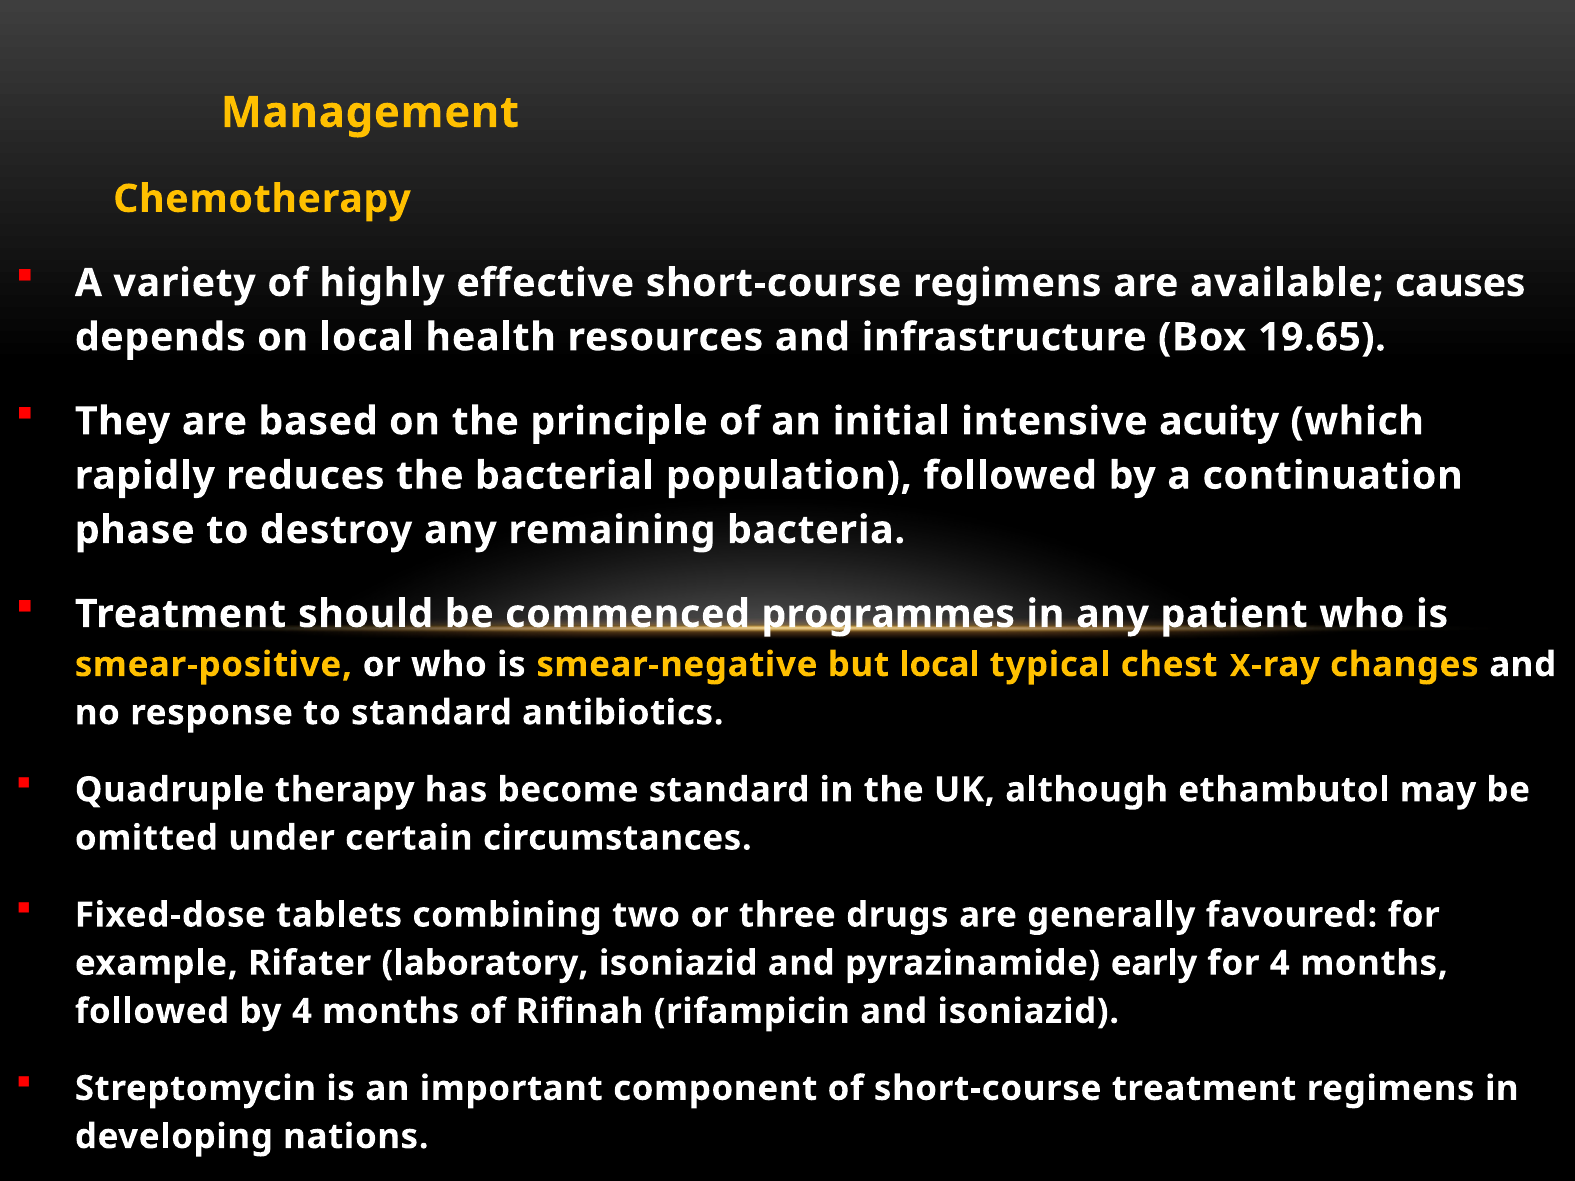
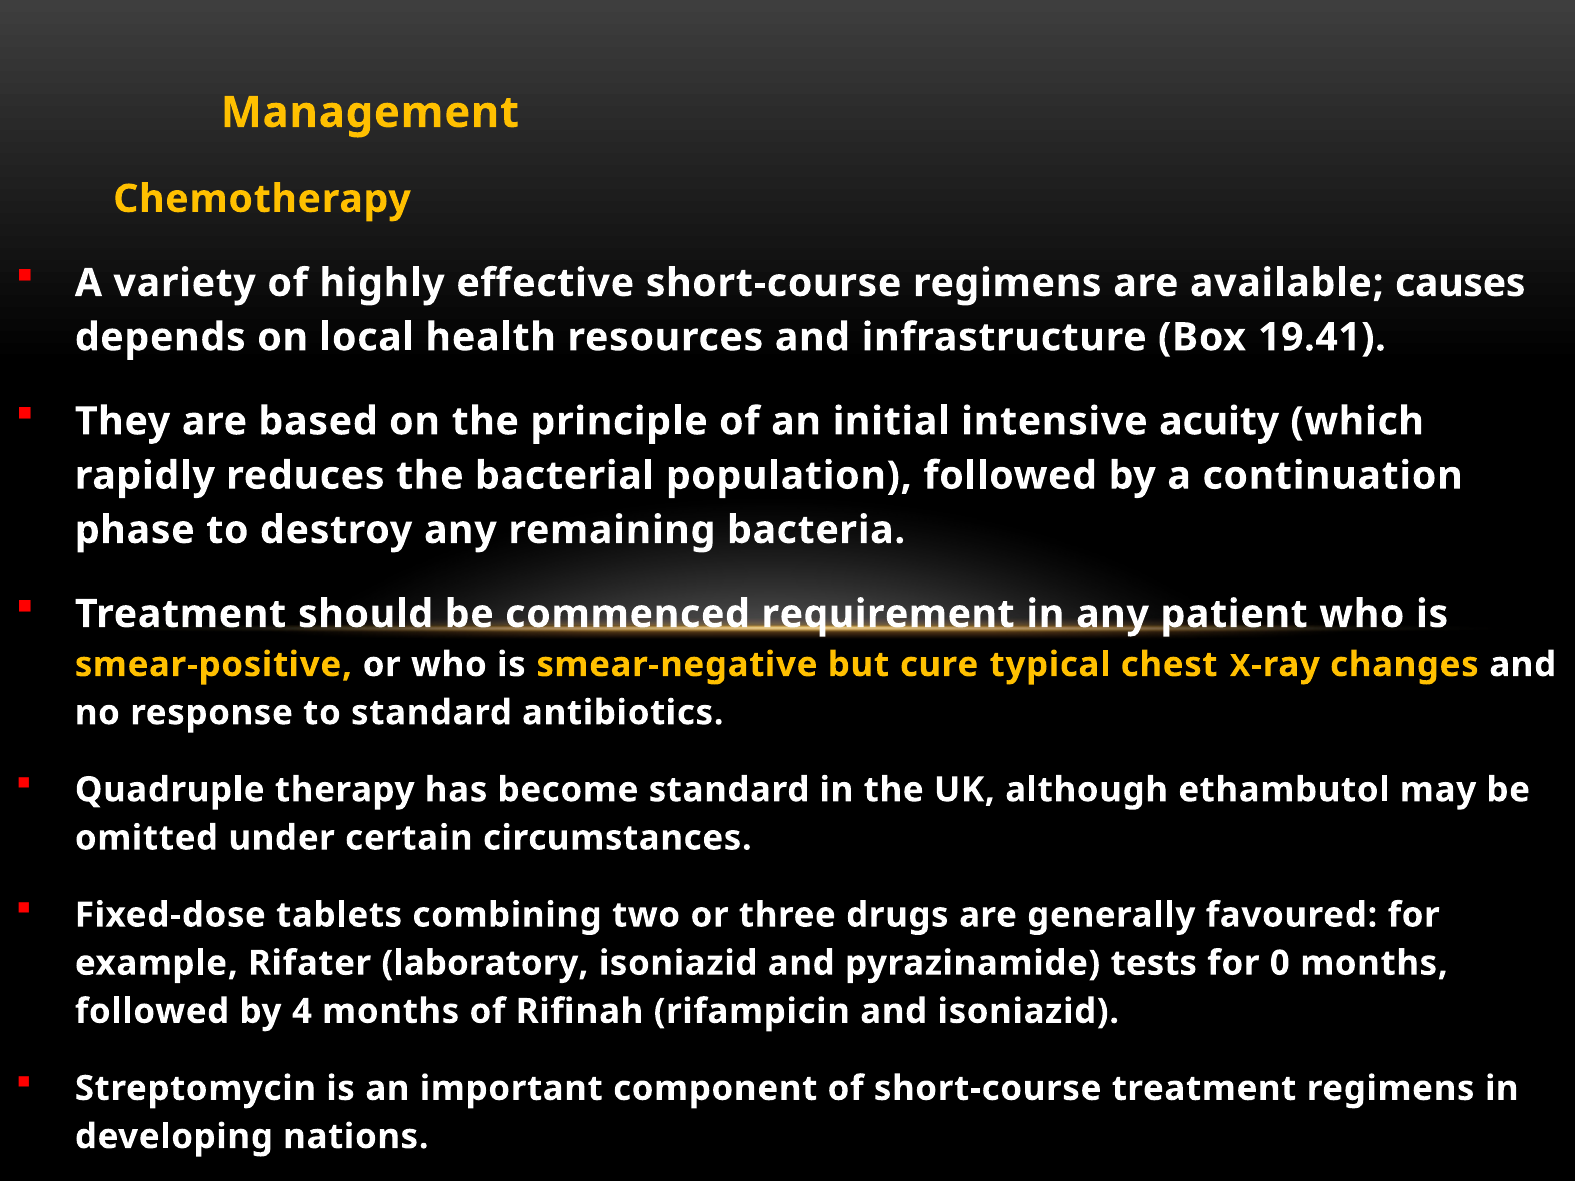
19.65: 19.65 -> 19.41
programmes: programmes -> requirement
but local: local -> cure
early: early -> tests
for 4: 4 -> 0
